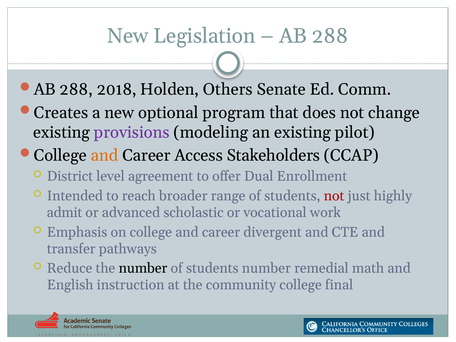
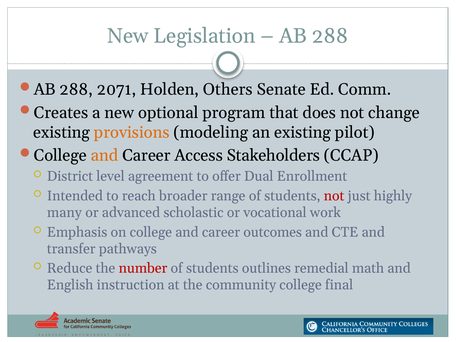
2018: 2018 -> 2071
provisions colour: purple -> orange
admit: admit -> many
divergent: divergent -> outcomes
number at (143, 268) colour: black -> red
students number: number -> outlines
